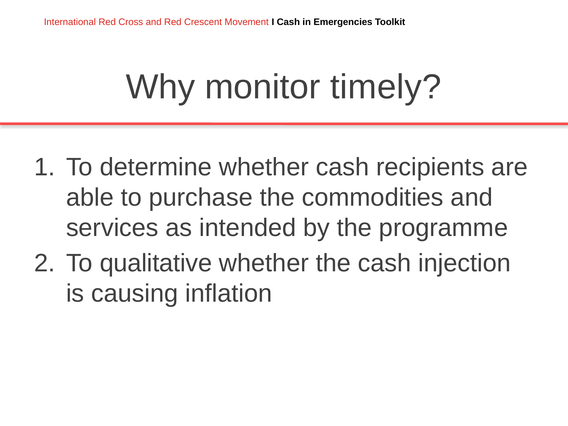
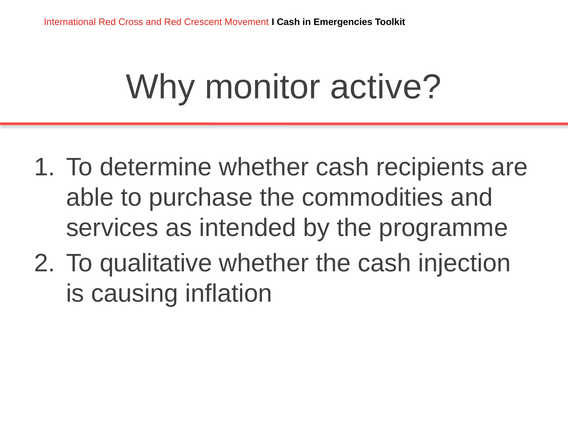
timely: timely -> active
